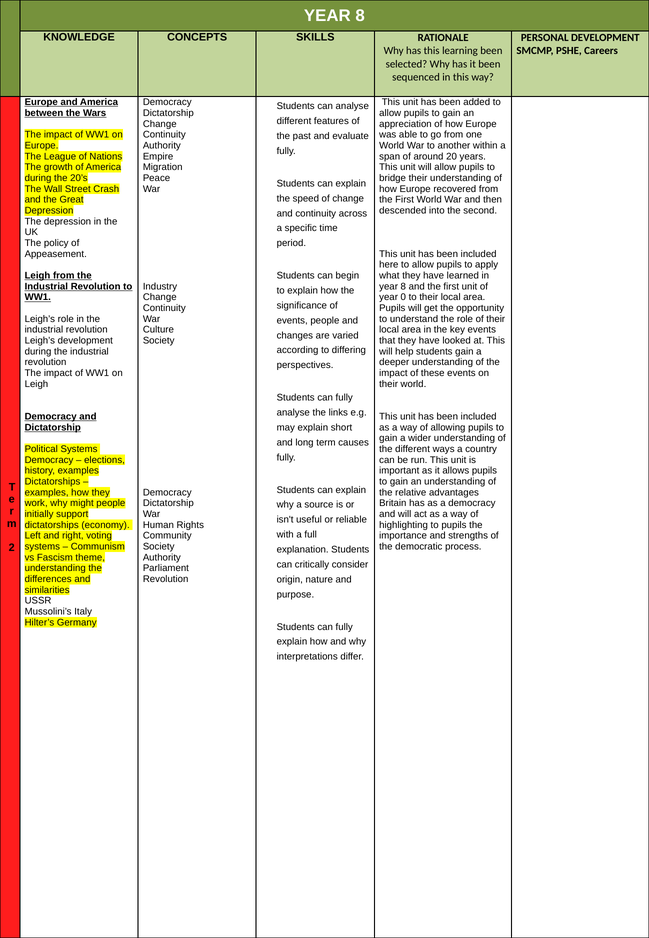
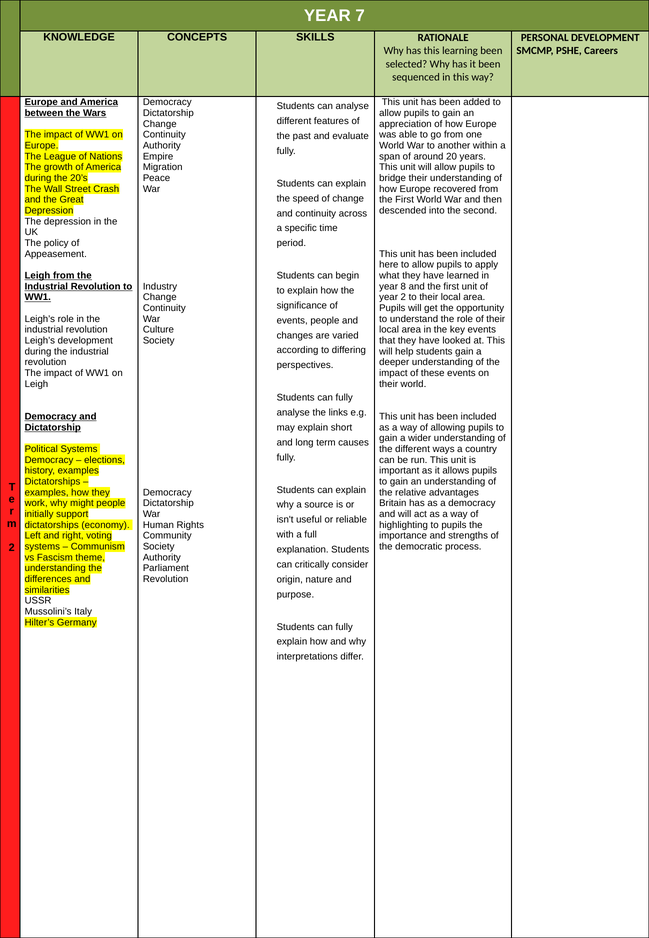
8 at (360, 16): 8 -> 7
year 0: 0 -> 2
